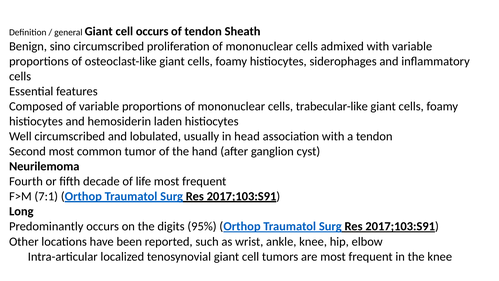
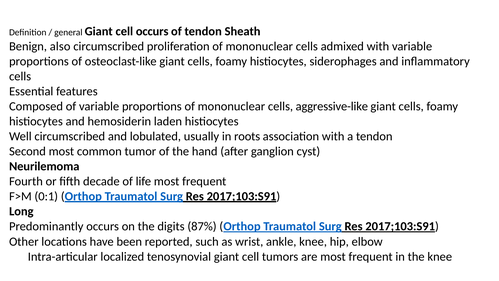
sino: sino -> also
trabecular-like: trabecular-like -> aggressive-like
head: head -> roots
7:1: 7:1 -> 0:1
95%: 95% -> 87%
